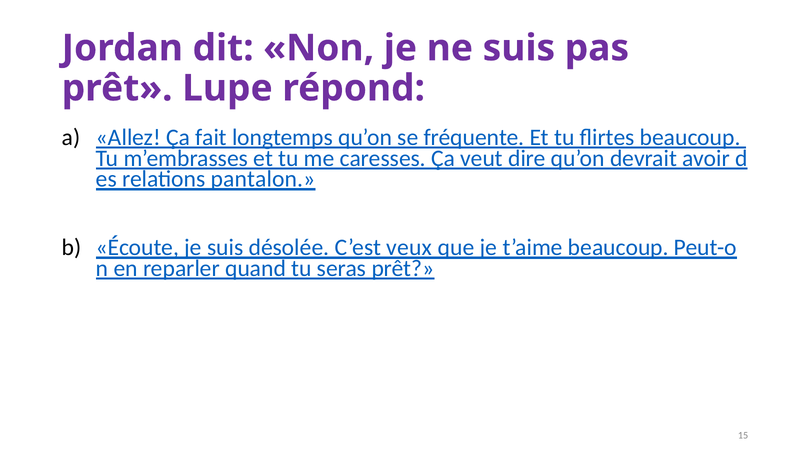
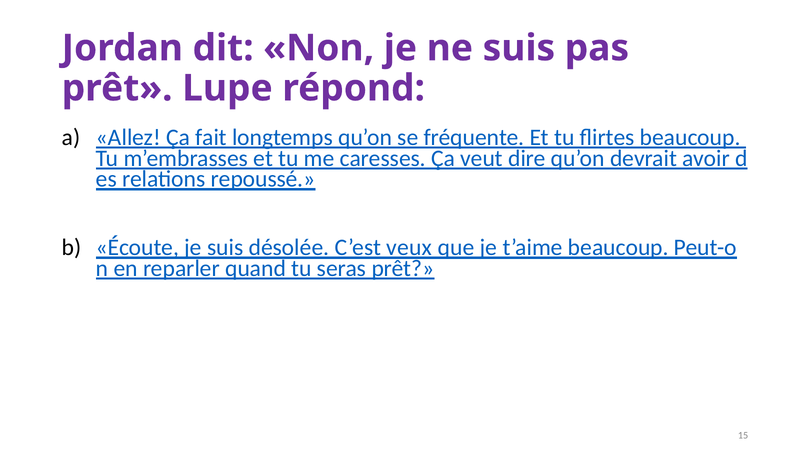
pantalon: pantalon -> repoussé
